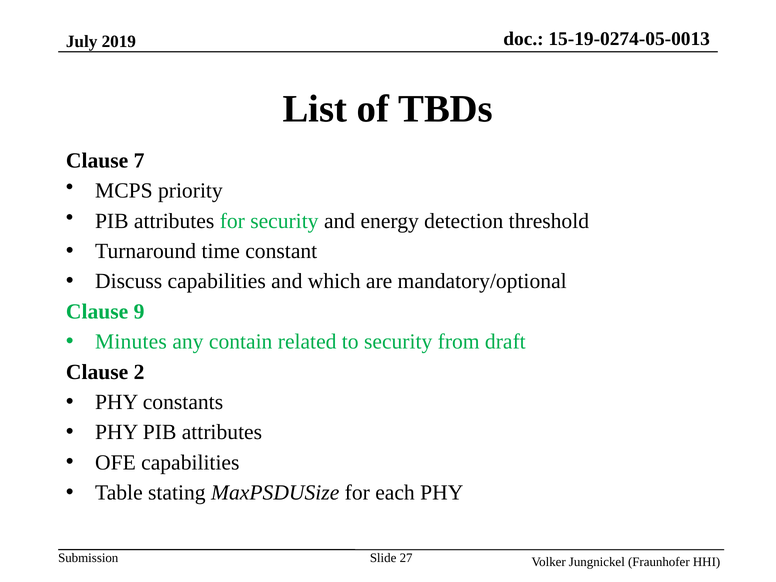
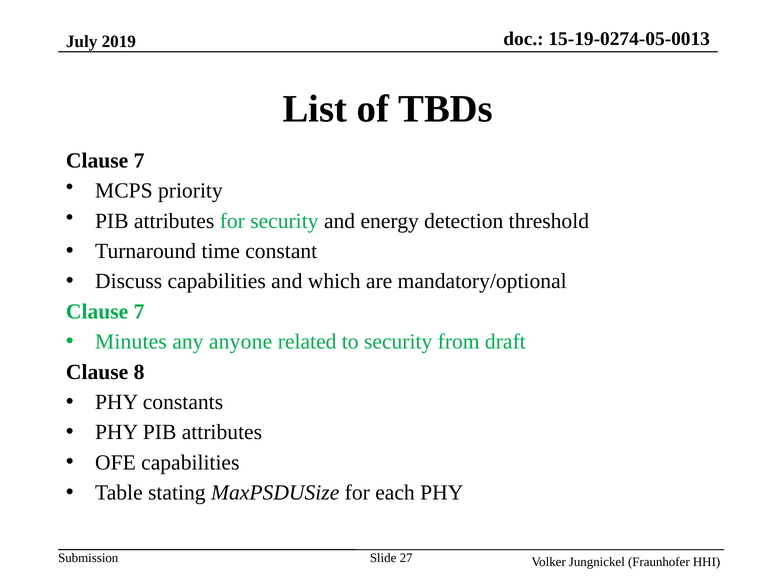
9 at (139, 312): 9 -> 7
contain: contain -> anyone
2: 2 -> 8
